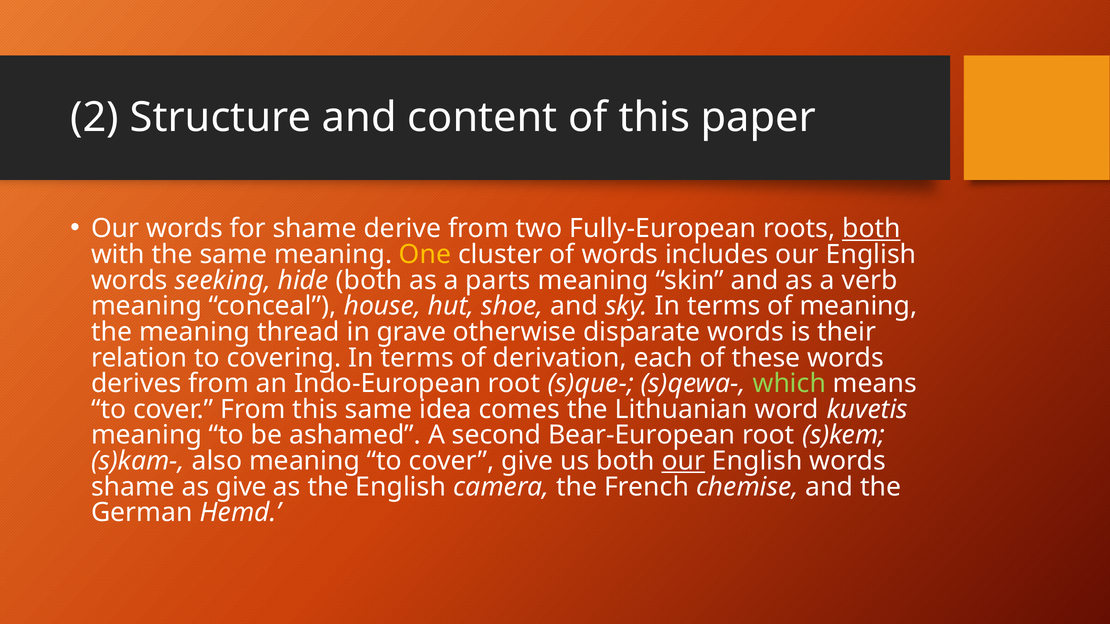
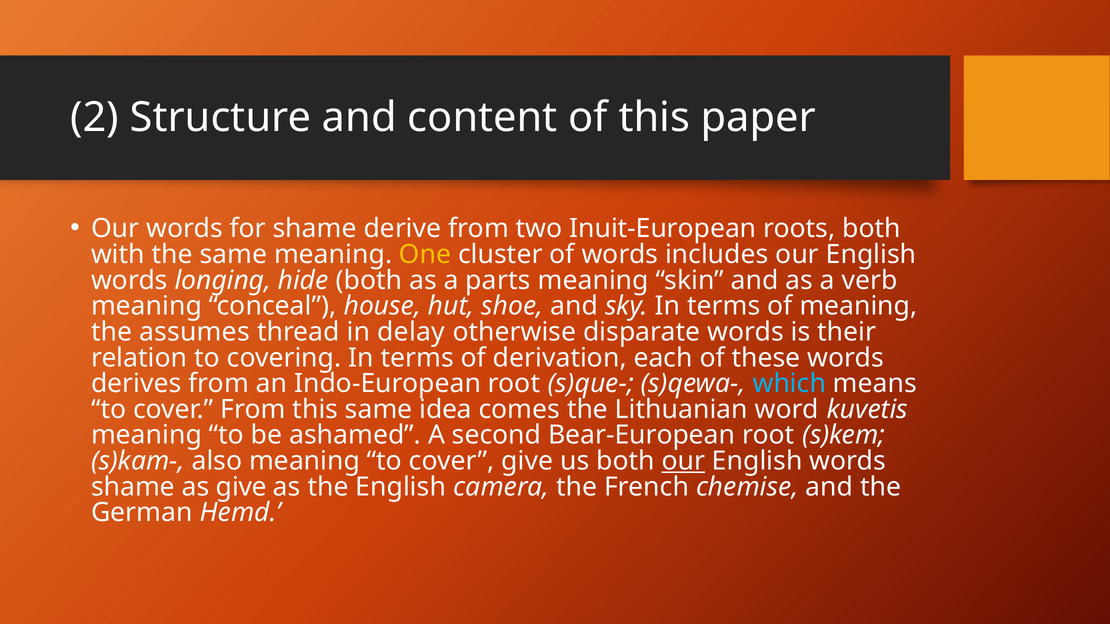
Fully-European: Fully-European -> Inuit-European
both at (871, 229) underline: present -> none
seeking: seeking -> longing
the meaning: meaning -> assumes
grave: grave -> delay
which colour: light green -> light blue
